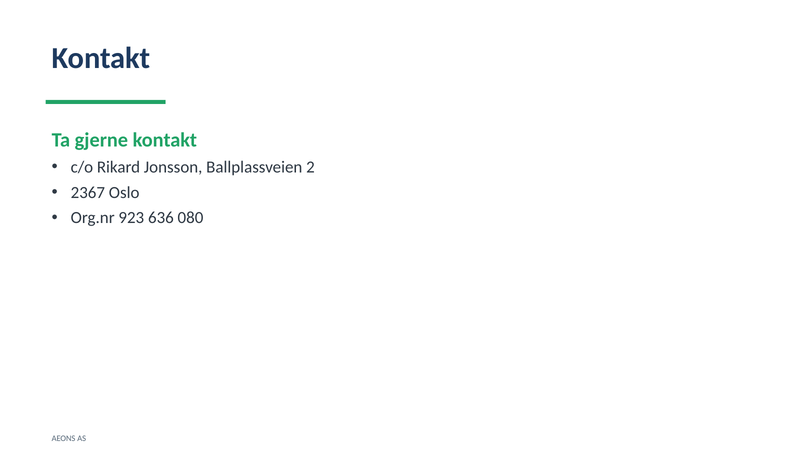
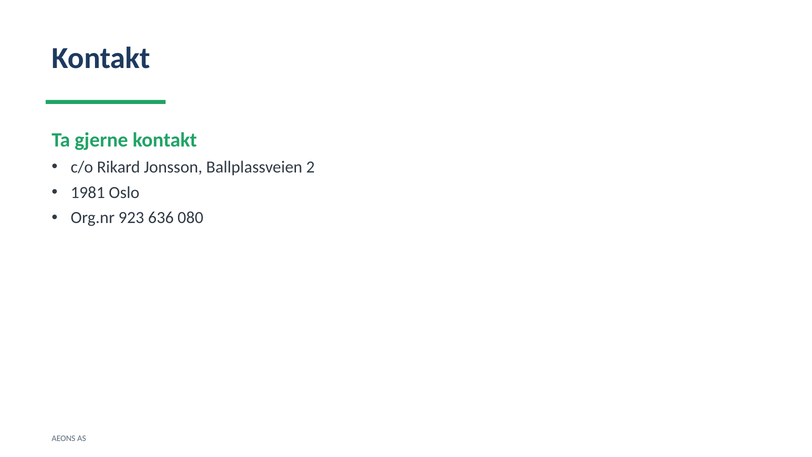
2367: 2367 -> 1981
